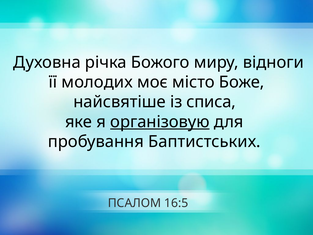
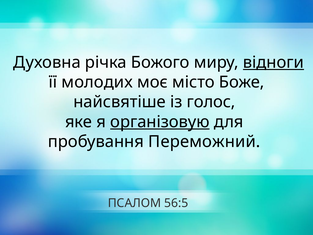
відноги underline: none -> present
списа: списа -> голос
Баптистських: Баптистських -> Переможний
16:5: 16:5 -> 56:5
